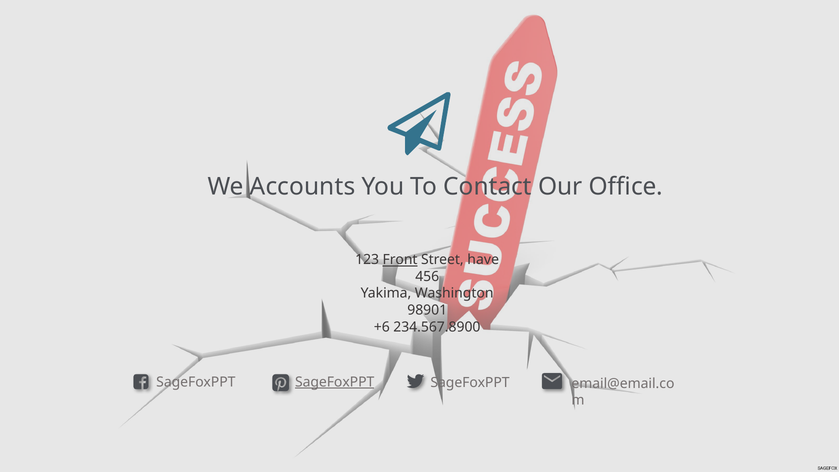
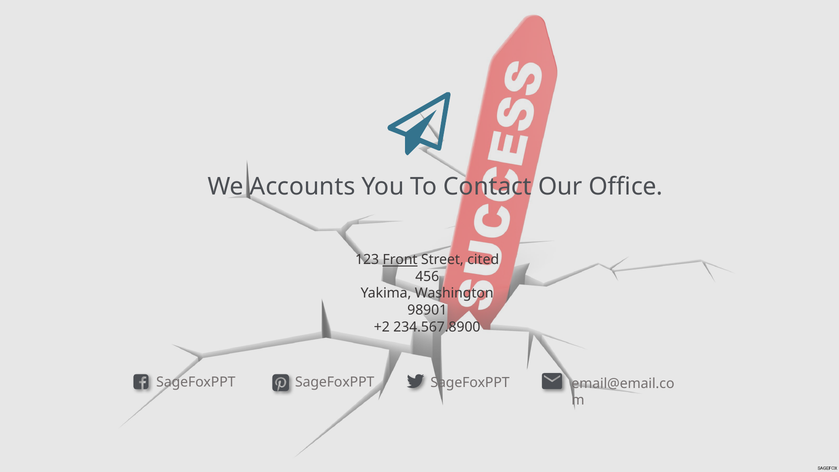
have: have -> cited
+6: +6 -> +2
SageFoxPPT at (335, 382) underline: present -> none
